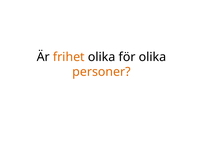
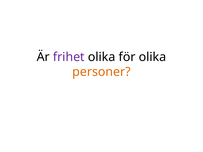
frihet colour: orange -> purple
